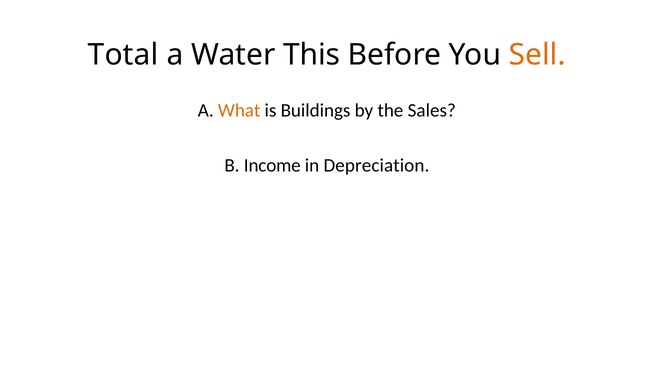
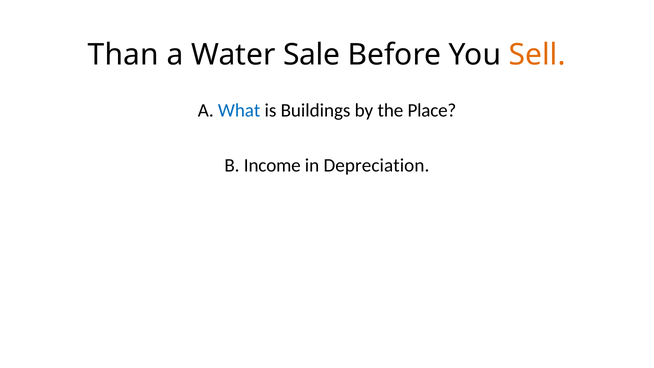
Total: Total -> Than
This: This -> Sale
What colour: orange -> blue
Sales: Sales -> Place
